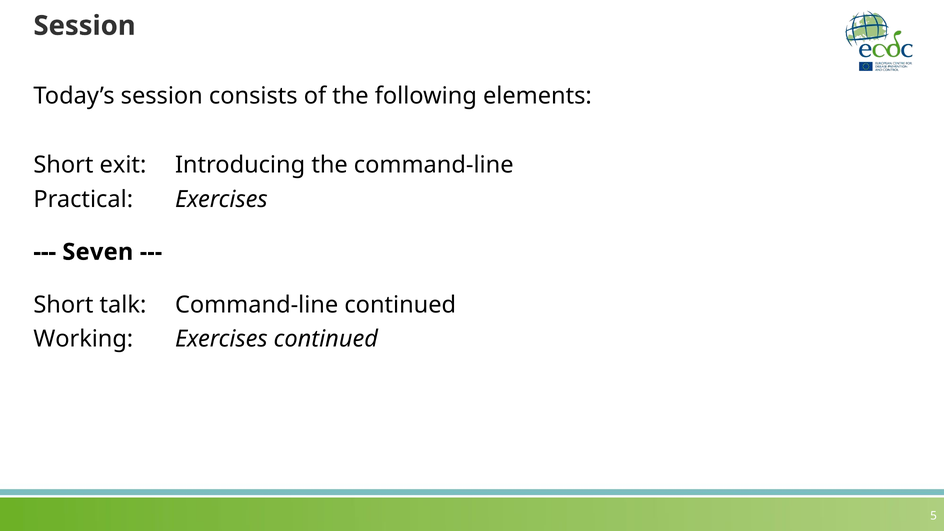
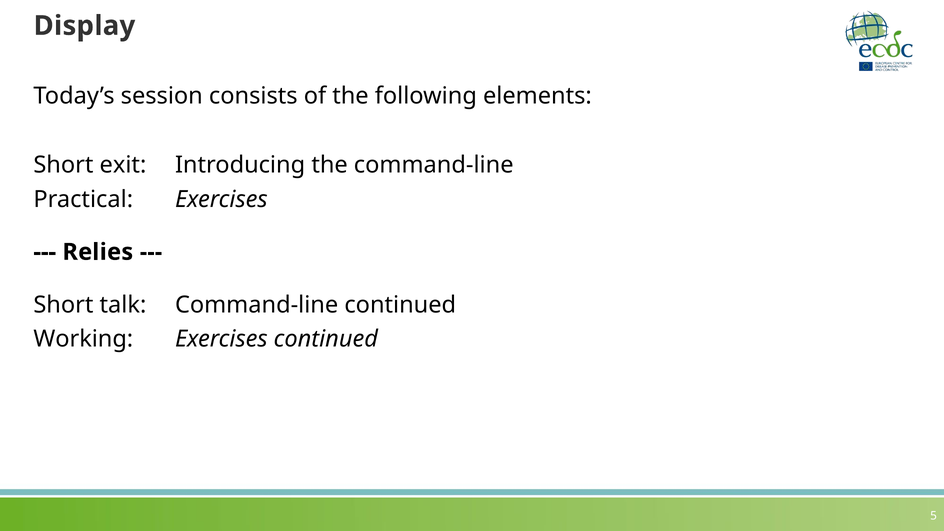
Session at (85, 26): Session -> Display
Seven: Seven -> Relies
